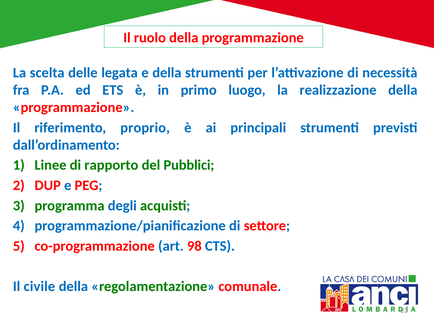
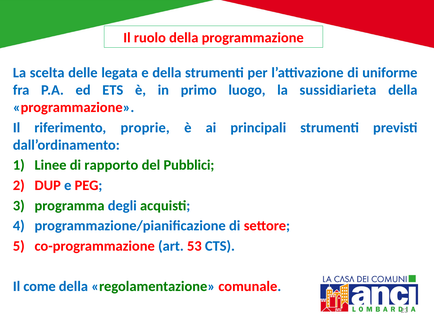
necessità: necessità -> uniforme
realizzazione: realizzazione -> sussidiarieta
proprio: proprio -> proprie
98: 98 -> 53
civile: civile -> come
